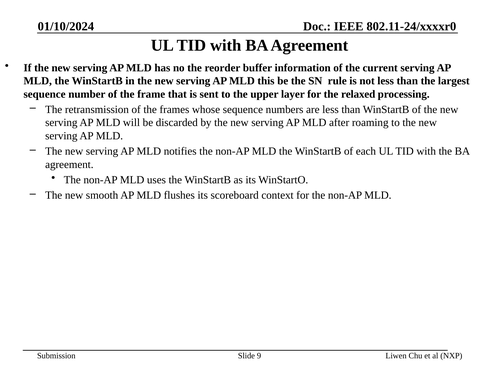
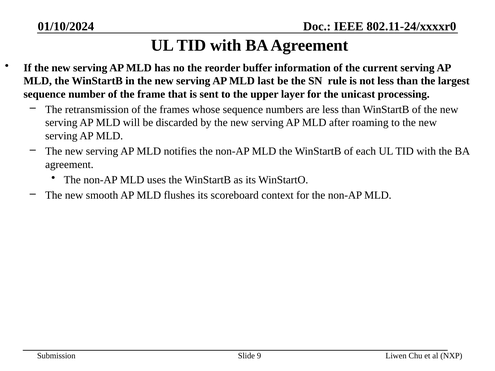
this: this -> last
relaxed: relaxed -> unicast
